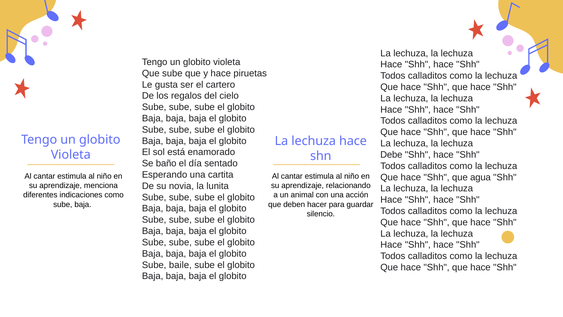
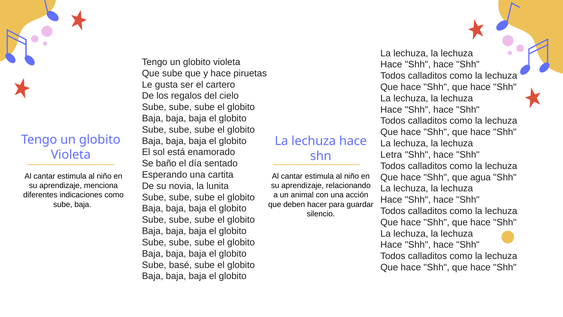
Debe: Debe -> Letra
baile: baile -> basé
